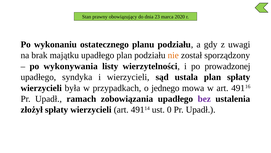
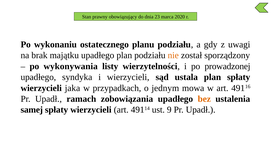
była: była -> jaka
jednego: jednego -> jednym
bez colour: purple -> orange
złożył: złożył -> samej
0: 0 -> 9
